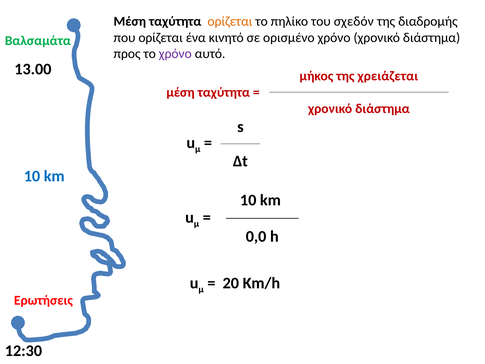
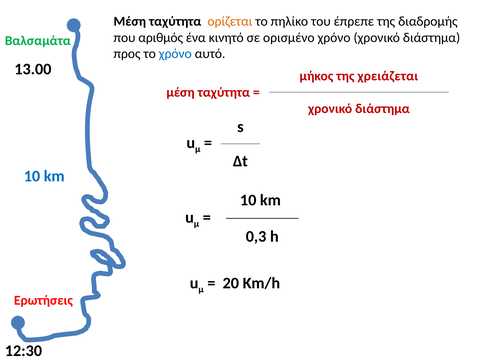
σχεδόν: σχεδόν -> έπρεπε
που ορίζεται: ορίζεται -> αριθμός
χρόνο at (175, 54) colour: purple -> blue
0,0: 0,0 -> 0,3
